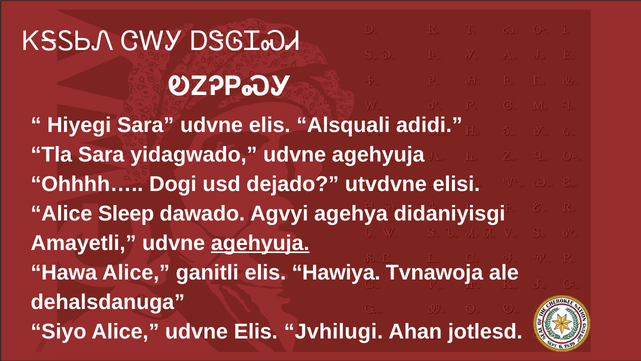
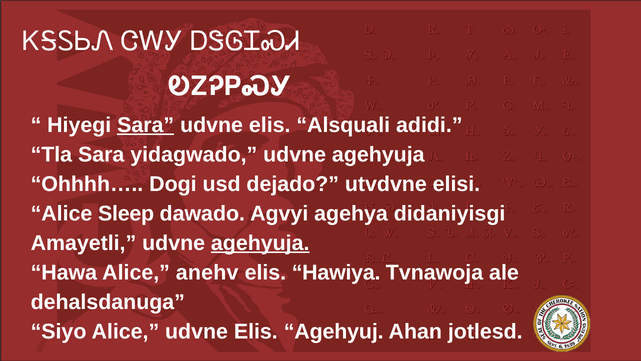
Sara at (146, 125) underline: none -> present
ganitli: ganitli -> anehv
Jvhilugi: Jvhilugi -> Agehyuj
